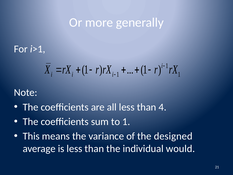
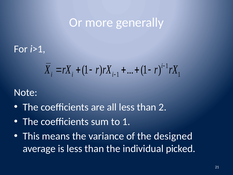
4: 4 -> 2
would: would -> picked
